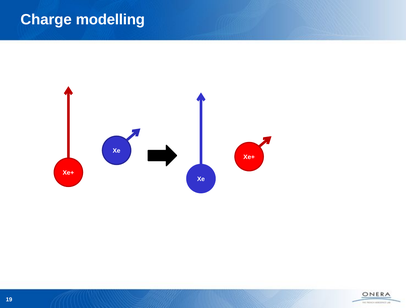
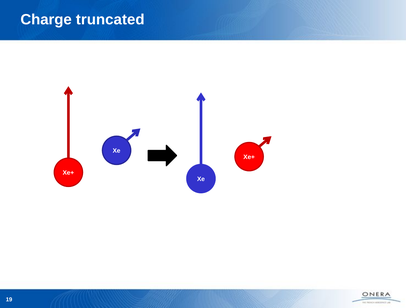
modelling: modelling -> truncated
